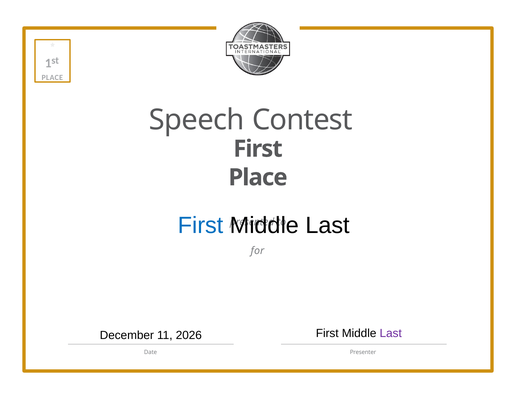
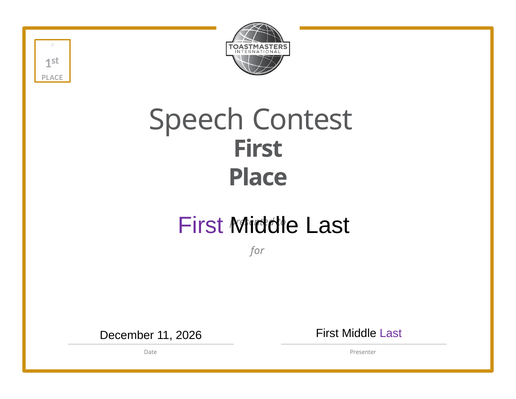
First at (201, 225) colour: blue -> purple
